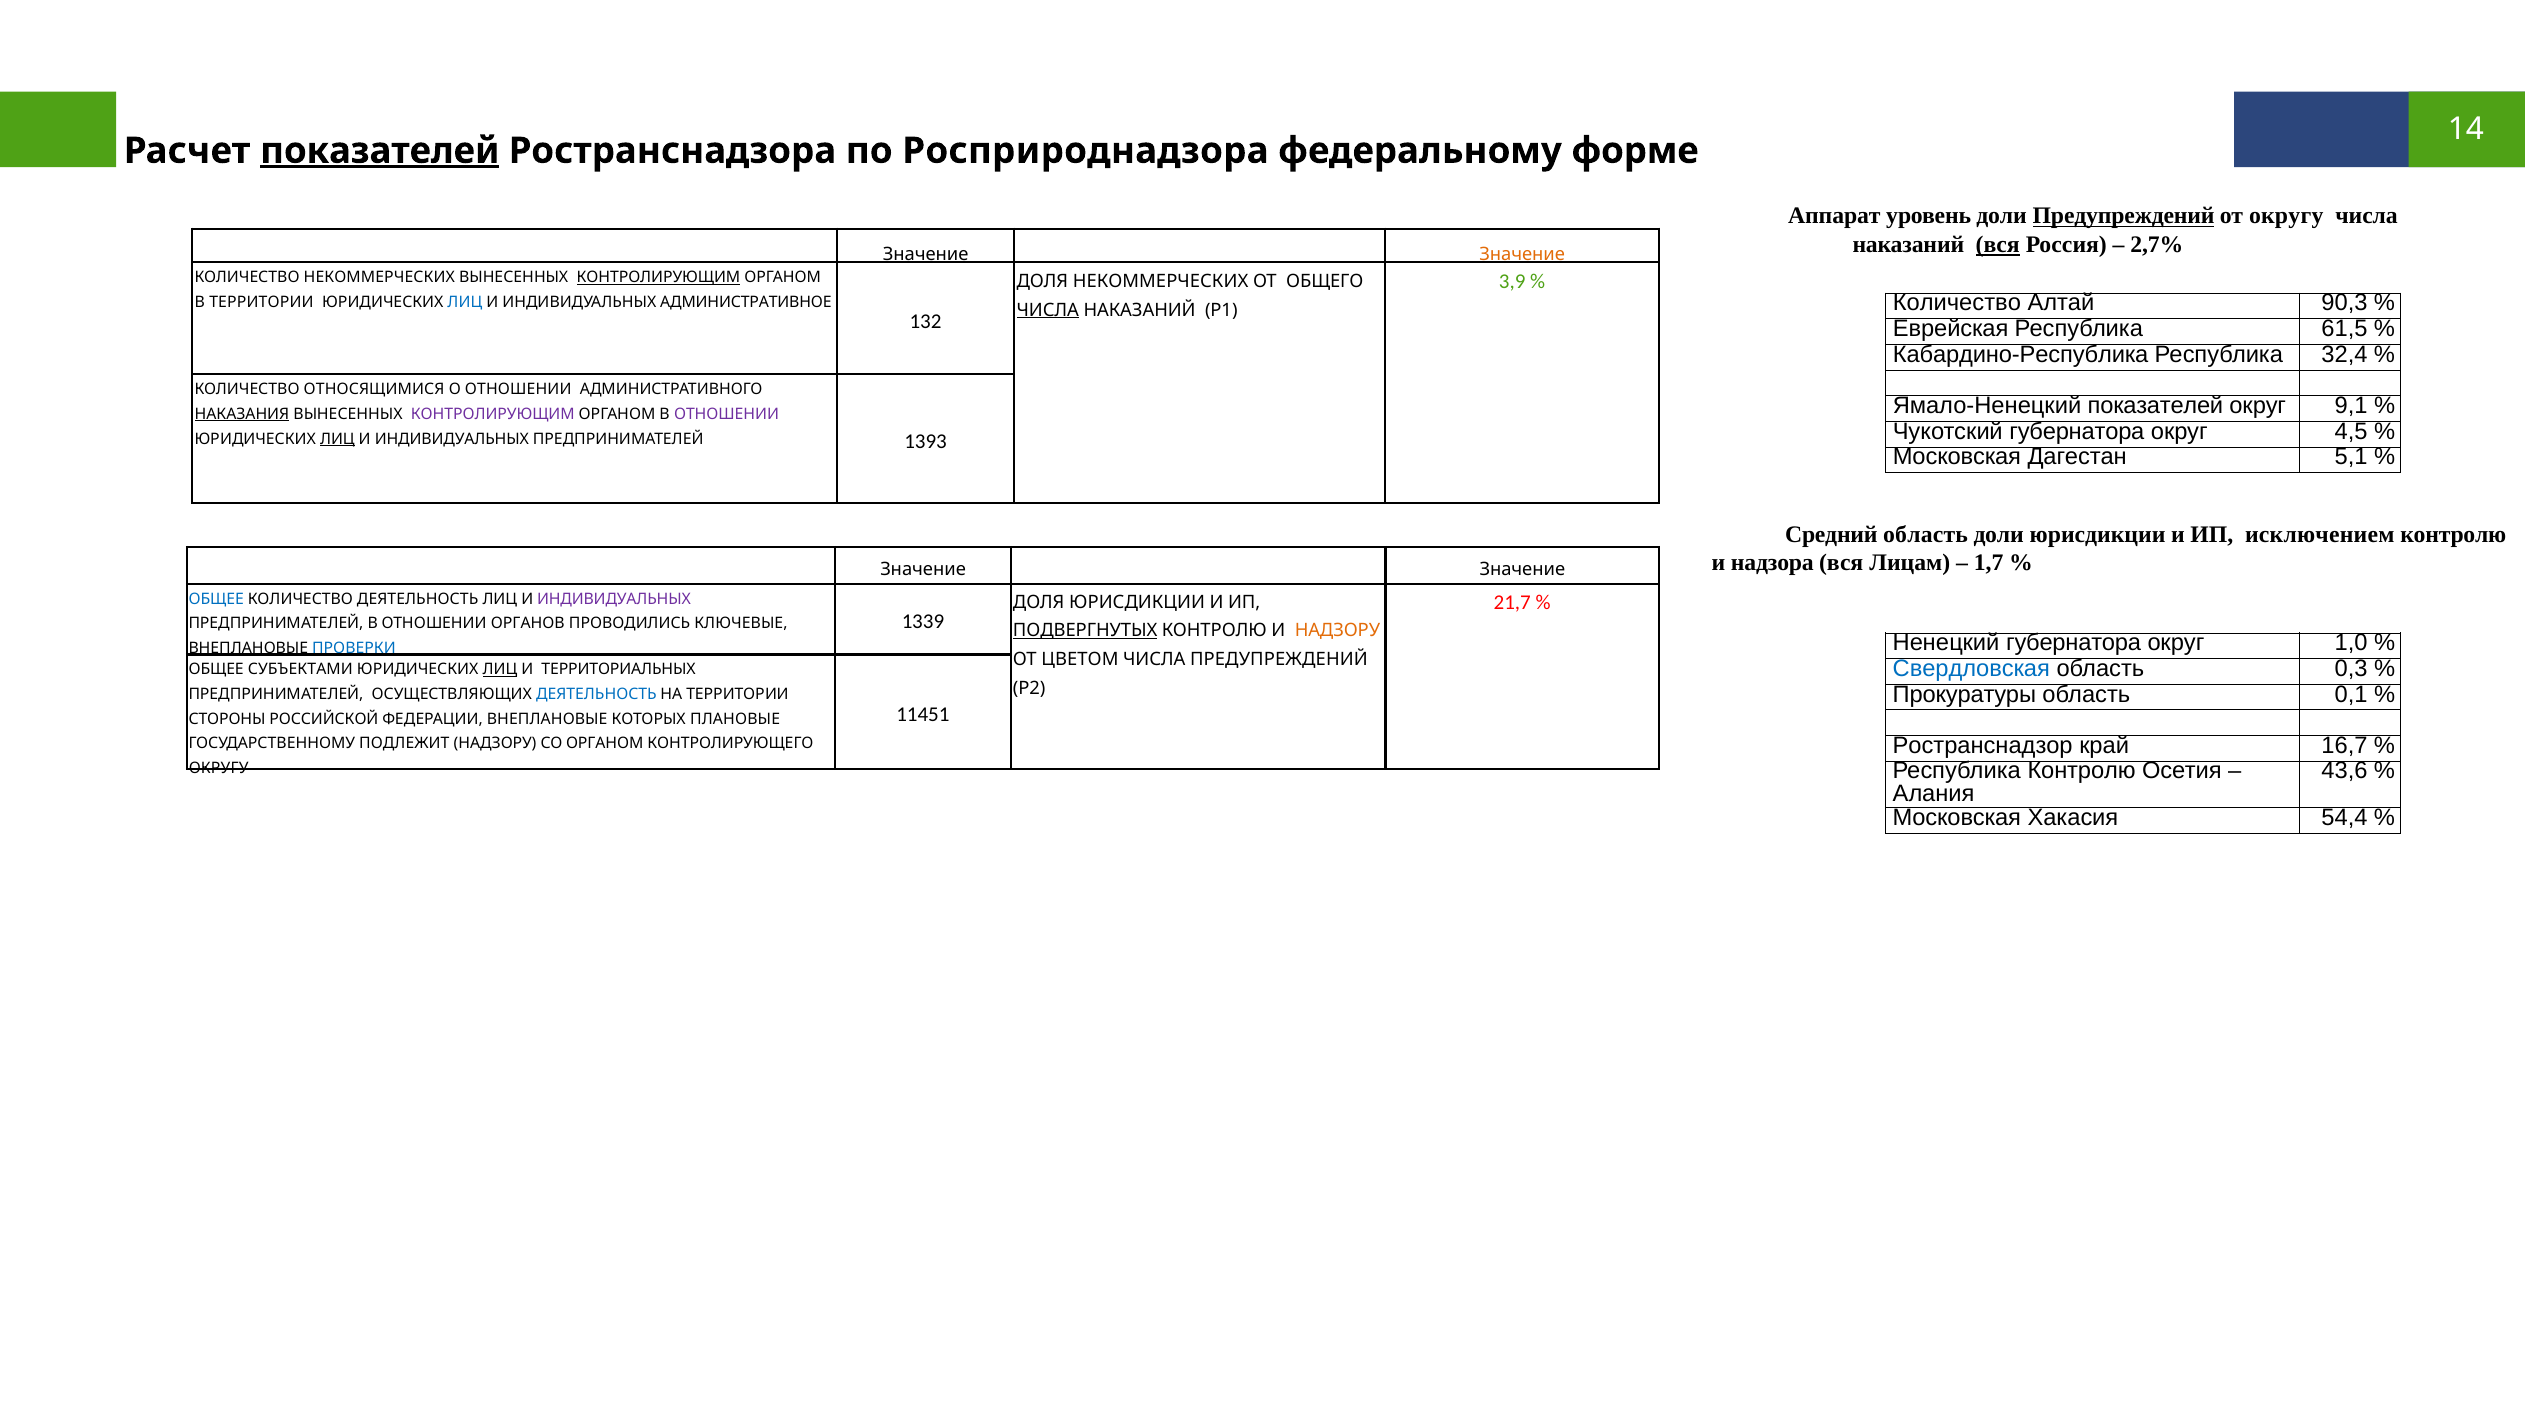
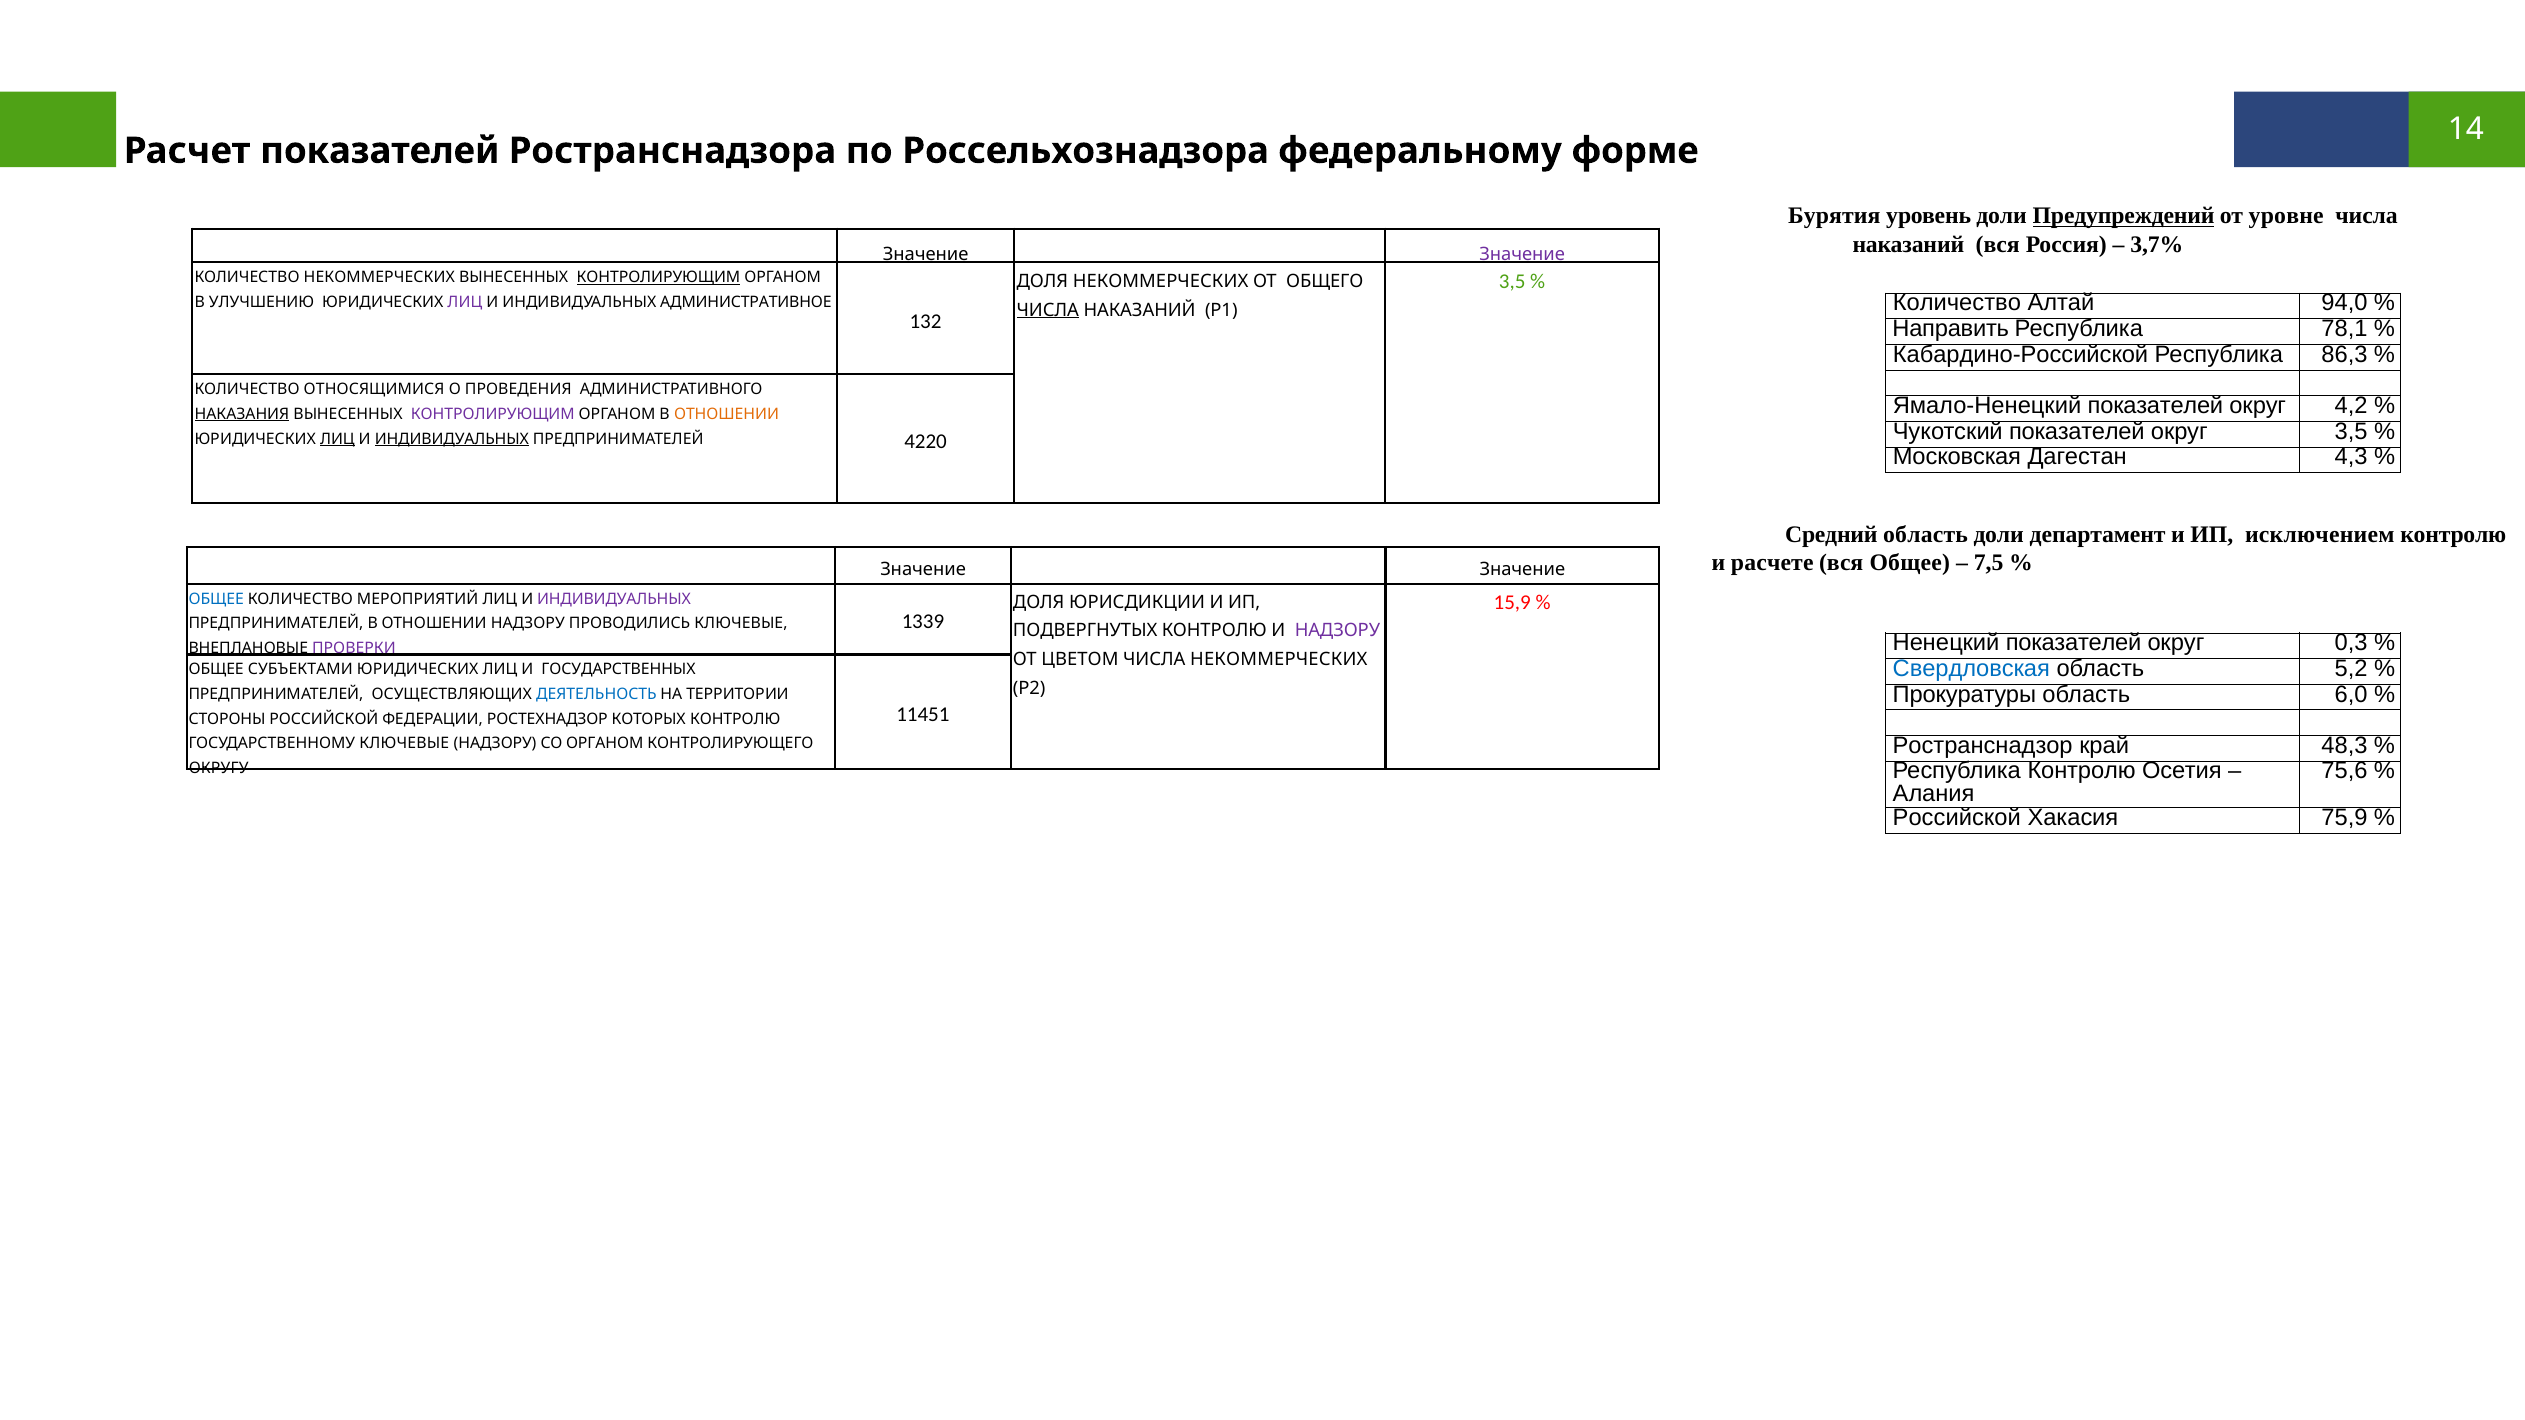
показателей at (380, 151) underline: present -> none
Росприроднадзора: Росприроднадзора -> Россельхознадзора
Аппарат: Аппарат -> Бурятия
от округу: округу -> уровне
вся at (1998, 245) underline: present -> none
2,7%: 2,7% -> 3,7%
Значение at (1522, 254) colour: orange -> purple
3,9 at (1512, 281): 3,9 -> 3,5
90,3: 90,3 -> 94,0
В ТЕРРИТОРИИ: ТЕРРИТОРИИ -> УЛУЧШЕНИЮ
ЛИЦ at (465, 302) colour: blue -> purple
Еврейская: Еврейская -> Направить
61,5: 61,5 -> 78,1
Кабардино-Республика: Кабардино-Республика -> Кабардино-Российской
32,4: 32,4 -> 86,3
О ОТНОШЕНИИ: ОТНОШЕНИИ -> ПРОВЕДЕНИЯ
9,1: 9,1 -> 4,2
ОТНОШЕНИИ at (727, 414) colour: purple -> orange
Чукотский губернатора: губернатора -> показателей
округ 4,5: 4,5 -> 3,5
ИНДИВИДУАЛЬНЫХ at (452, 439) underline: none -> present
1393: 1393 -> 4220
5,1: 5,1 -> 4,3
доли юрисдикции: юрисдикции -> департамент
надзора: надзора -> расчете
вся Лицам: Лицам -> Общее
1,7: 1,7 -> 7,5
21,7: 21,7 -> 15,9
КОЛИЧЕСТВО ДЕЯТЕЛЬНОСТЬ: ДЕЯТЕЛЬНОСТЬ -> МЕРОПРИЯТИЙ
ОТНОШЕНИИ ОРГАНОВ: ОРГАНОВ -> НАДЗОРУ
ПОДВЕРГНУТЫХ underline: present -> none
НАДЗОРУ at (1337, 631) colour: orange -> purple
Ненецкий губернатора: губернатора -> показателей
1,0: 1,0 -> 0,3
ПРОВЕРКИ colour: blue -> purple
ЧИСЛА ПРЕДУПРЕЖДЕНИЙ: ПРЕДУПРЕЖДЕНИЙ -> НЕКОММЕРЧЕСКИХ
0,3: 0,3 -> 5,2
ЛИЦ at (500, 670) underline: present -> none
ТЕРРИТОРИАЛЬНЫХ: ТЕРРИТОРИАЛЬНЫХ -> ГОСУДАРСТВЕННЫХ
0,1: 0,1 -> 6,0
ФЕДЕРАЦИИ ВНЕПЛАНОВЫЕ: ВНЕПЛАНОВЫЕ -> РОСТЕХНАДЗОР
КОТОРЫХ ПЛАНОВЫЕ: ПЛАНОВЫЕ -> КОНТРОЛЮ
16,7: 16,7 -> 48,3
ГОСУДАРСТВЕННОМУ ПОДЛЕЖИТ: ПОДЛЕЖИТ -> КЛЮЧЕВЫЕ
43,6: 43,6 -> 75,6
Московская at (1957, 817): Московская -> Российской
54,4: 54,4 -> 75,9
